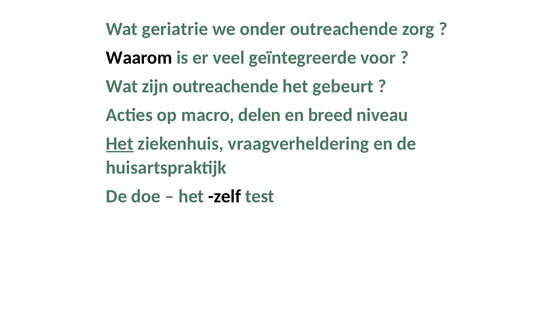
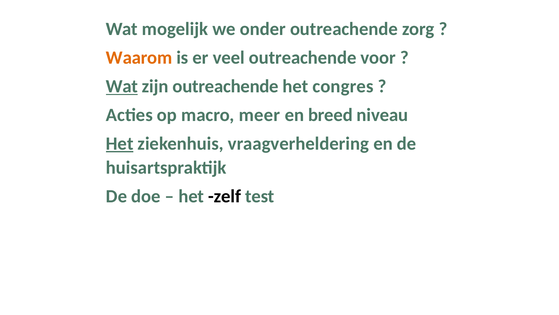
geriatrie: geriatrie -> mogelijk
Waarom colour: black -> orange
veel geïntegreerde: geïntegreerde -> outreachende
Wat at (122, 86) underline: none -> present
gebeurt: gebeurt -> congres
delen: delen -> meer
